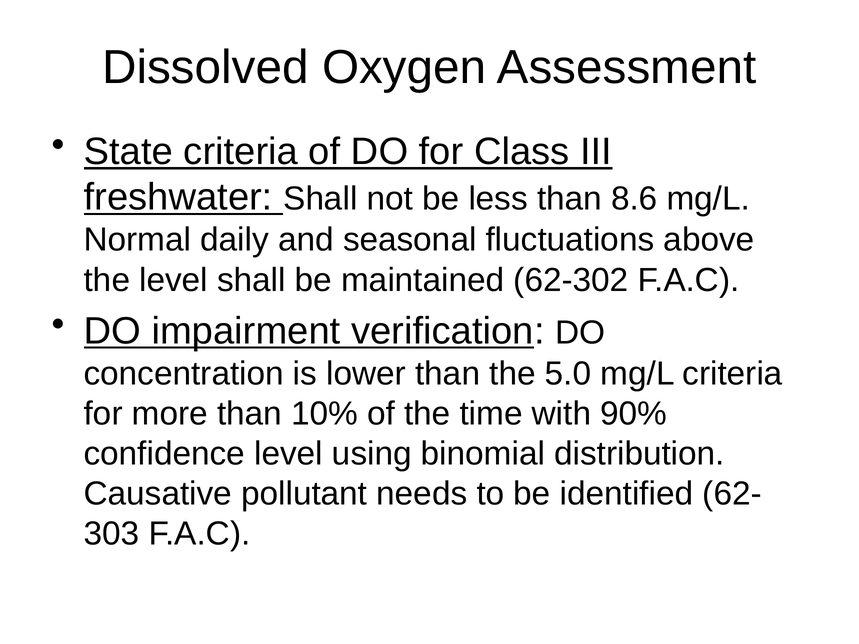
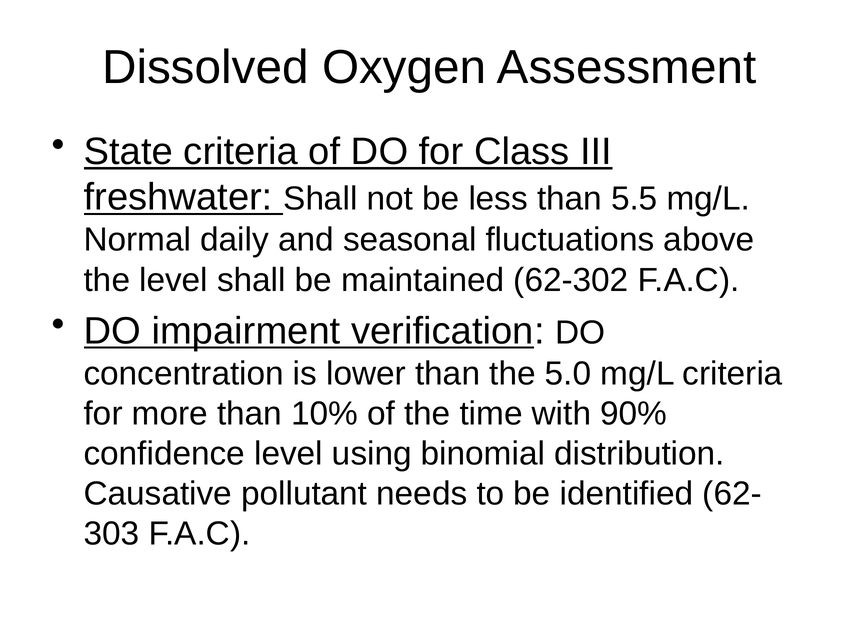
8.6: 8.6 -> 5.5
